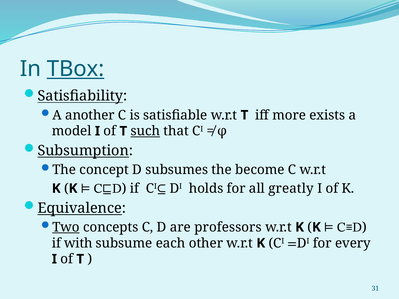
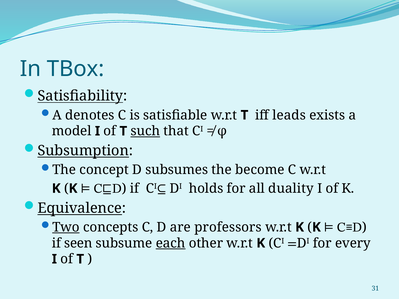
TBox underline: present -> none
another: another -> denotes
more: more -> leads
greatly: greatly -> duality
with: with -> seen
each underline: none -> present
